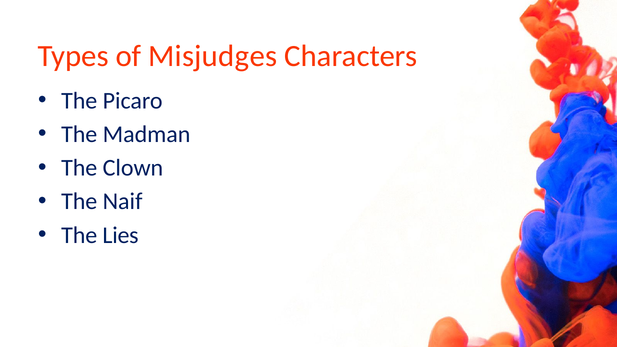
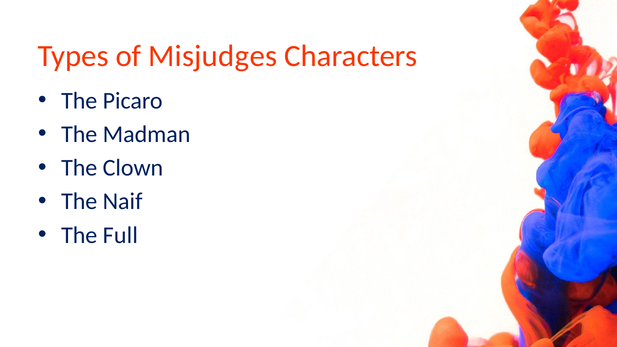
Lies: Lies -> Full
